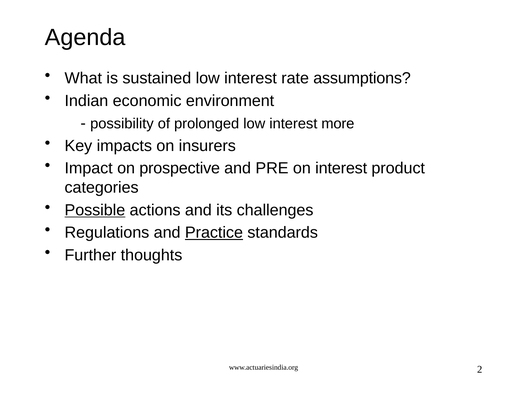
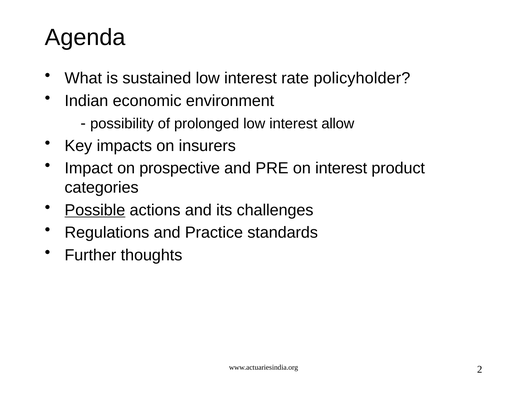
assumptions: assumptions -> policyholder
more: more -> allow
Practice underline: present -> none
